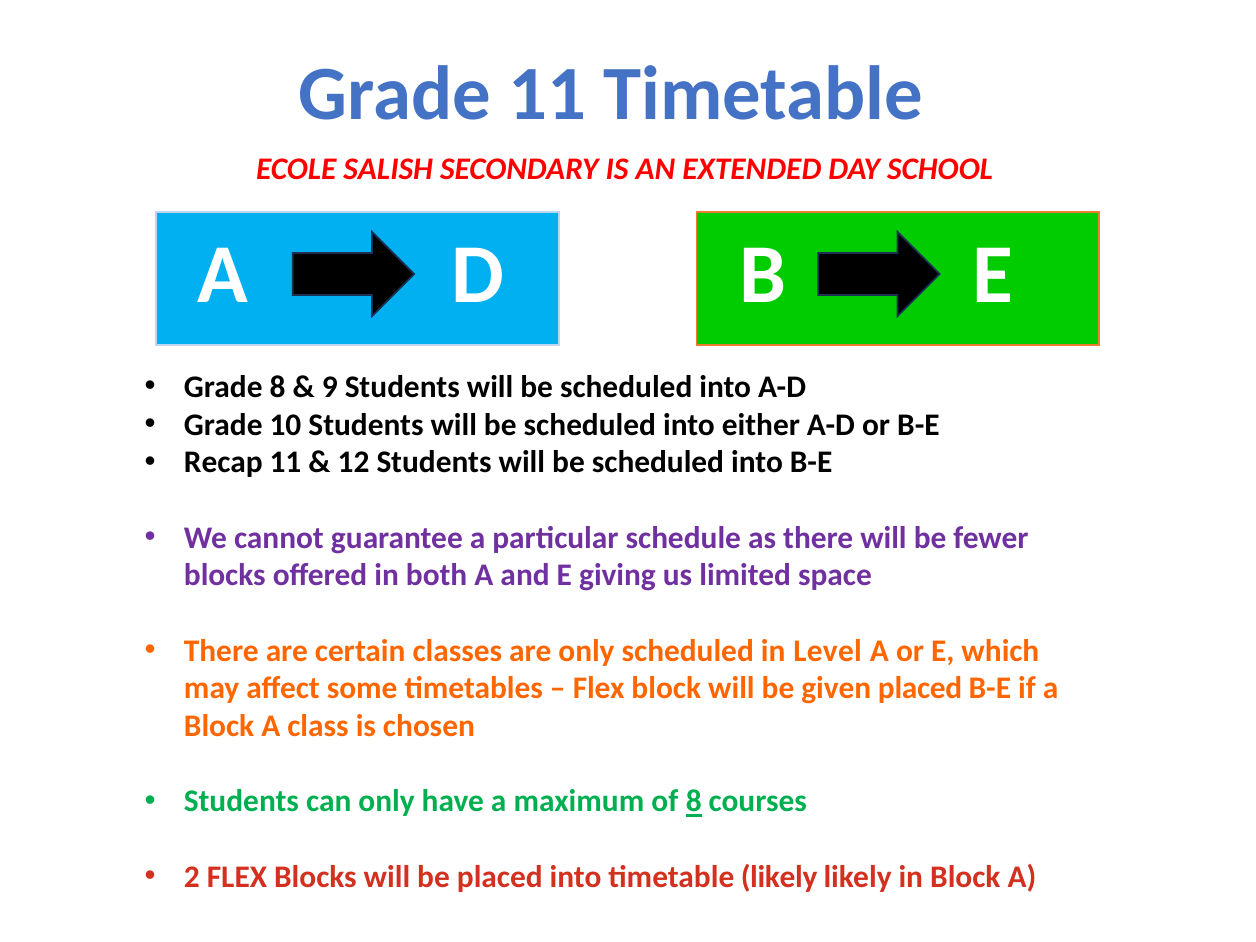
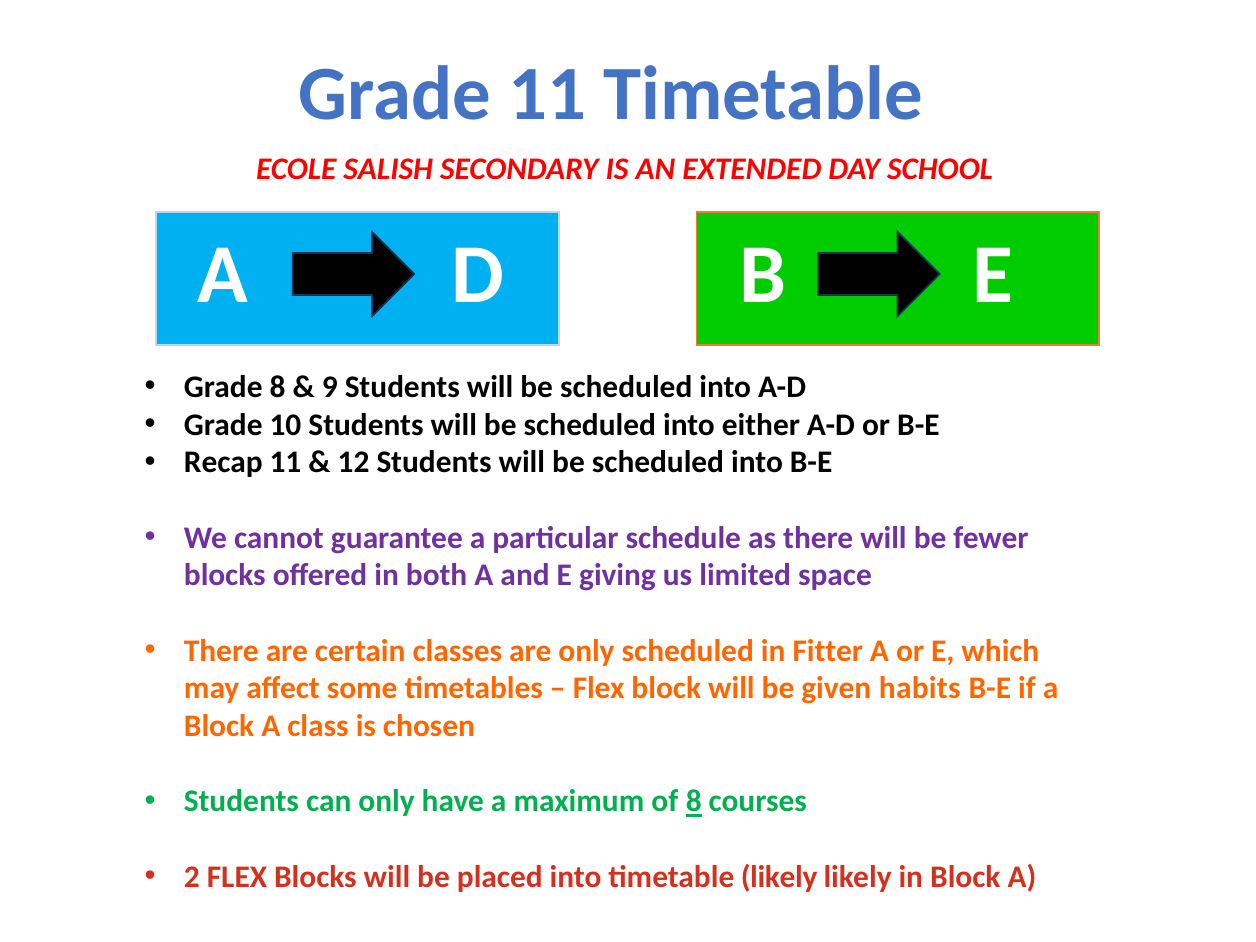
Level: Level -> Fitter
given placed: placed -> habits
